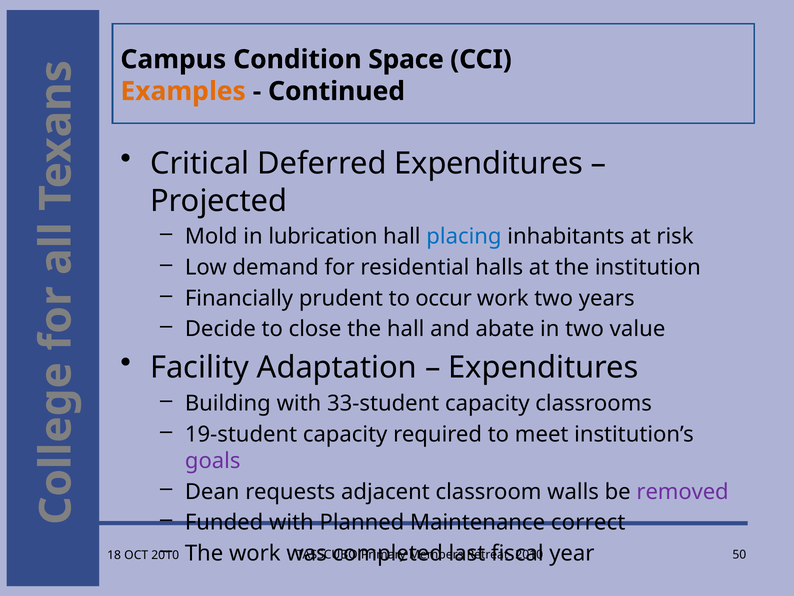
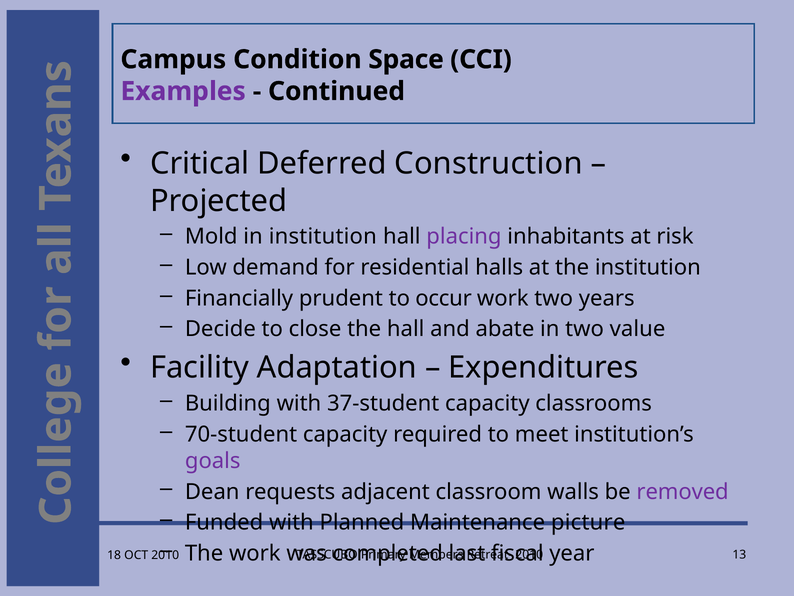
Examples colour: orange -> purple
Deferred Expenditures: Expenditures -> Construction
in lubrication: lubrication -> institution
placing colour: blue -> purple
33-student: 33-student -> 37-student
19-student: 19-student -> 70-student
correct: correct -> picture
50: 50 -> 13
